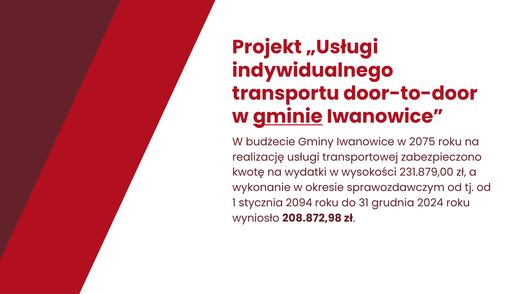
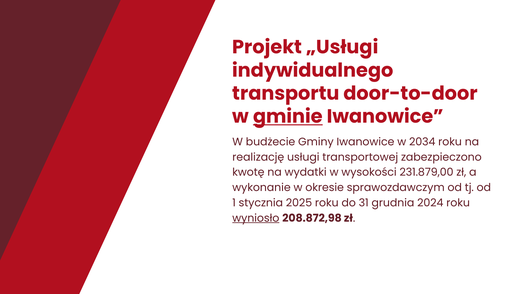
2075: 2075 -> 2034
2094: 2094 -> 2025
wyniosło underline: none -> present
